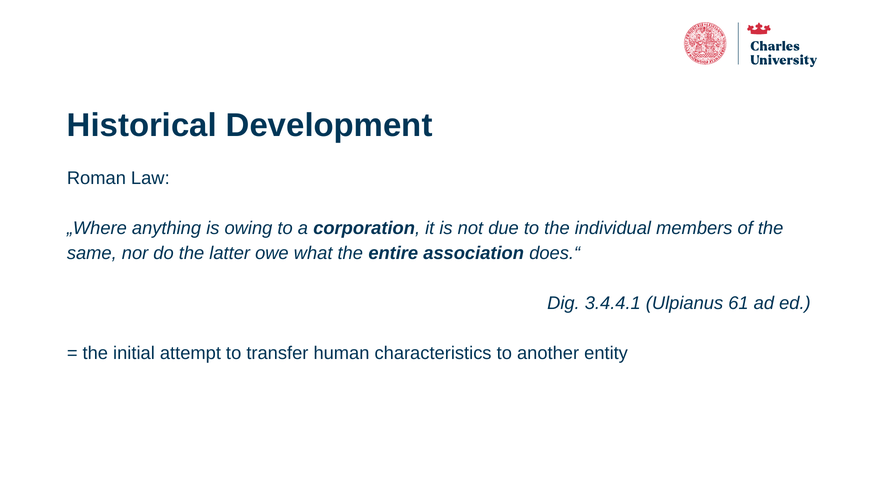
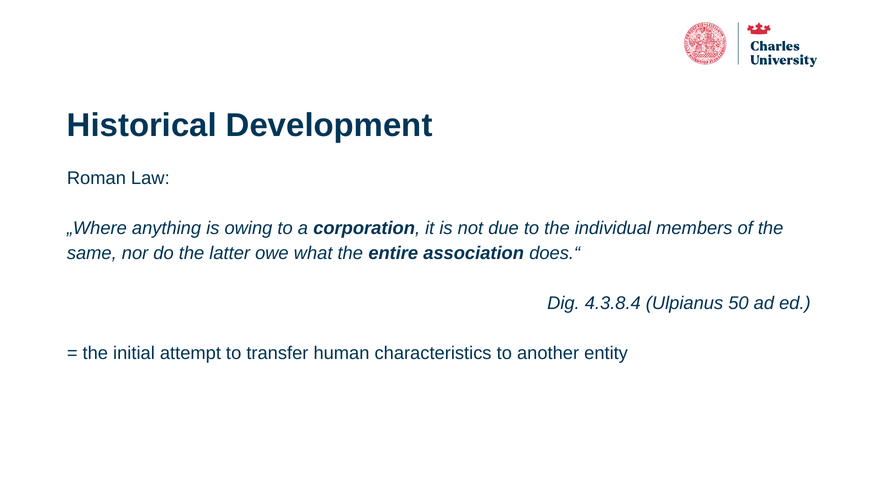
3.4.4.1: 3.4.4.1 -> 4.3.8.4
61: 61 -> 50
